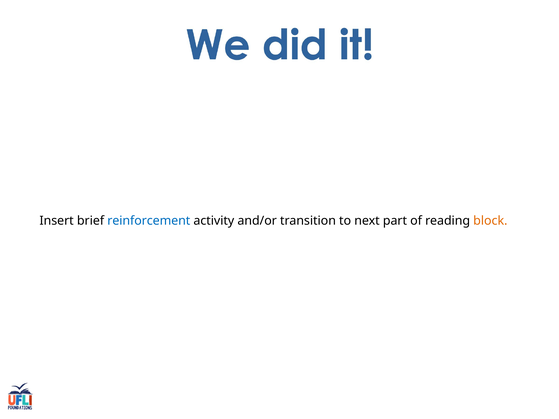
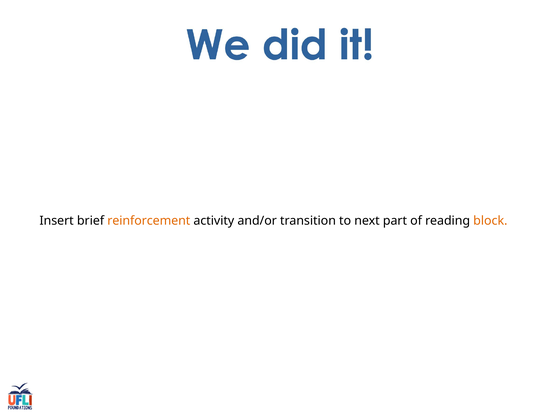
reinforcement colour: blue -> orange
